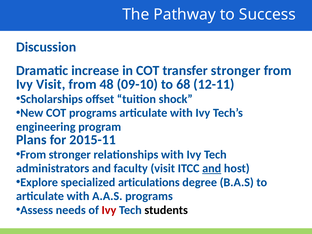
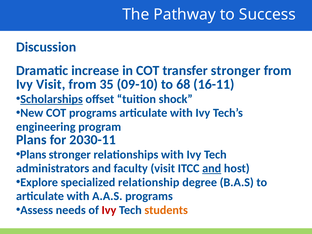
48: 48 -> 35
12-11: 12-11 -> 16-11
Scholarships underline: none -> present
2015-11: 2015-11 -> 2030-11
From at (33, 155): From -> Plans
articulations: articulations -> relationship
students colour: black -> orange
